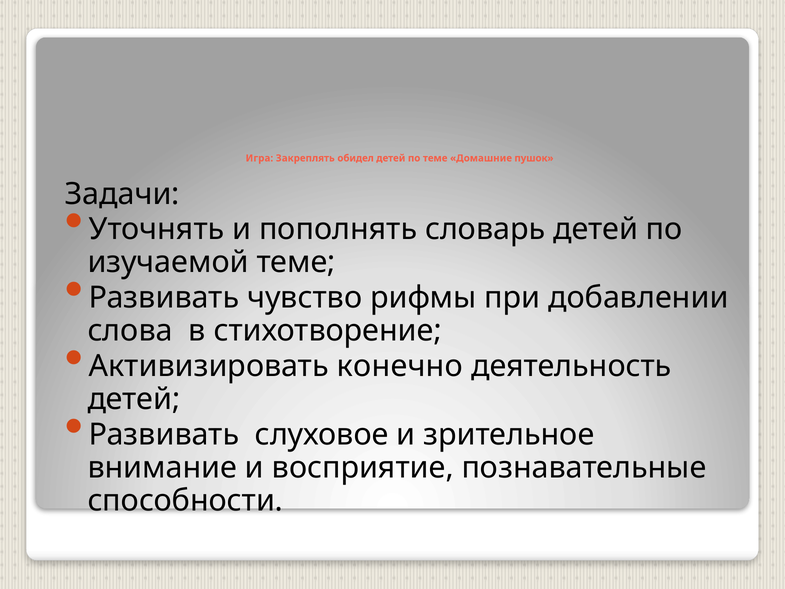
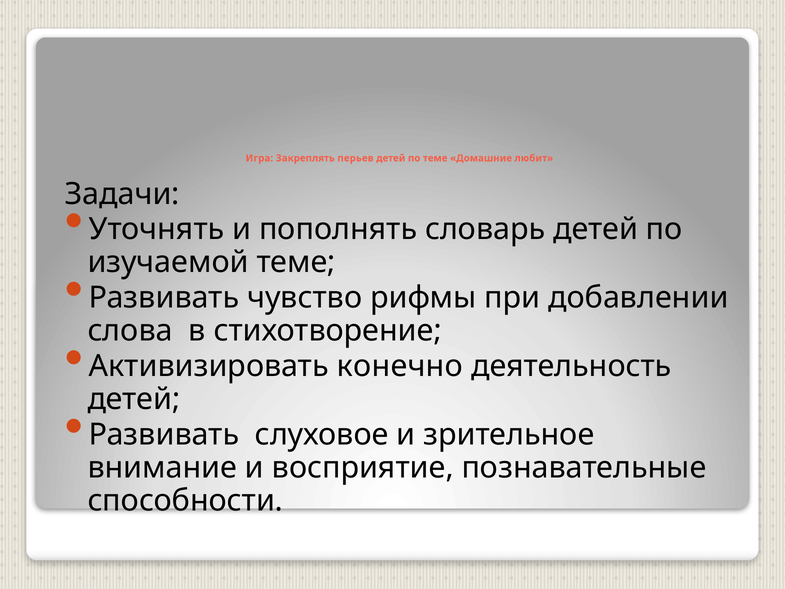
обидел: обидел -> перьев
пушок: пушок -> любит
